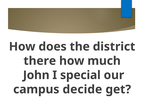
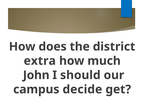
there: there -> extra
special: special -> should
